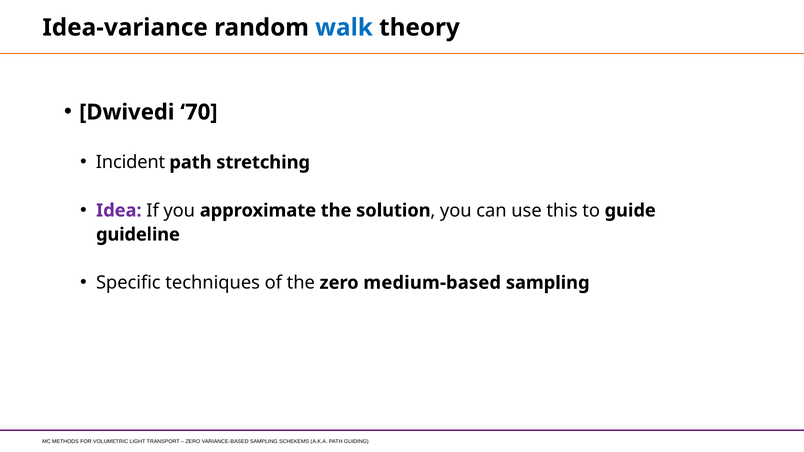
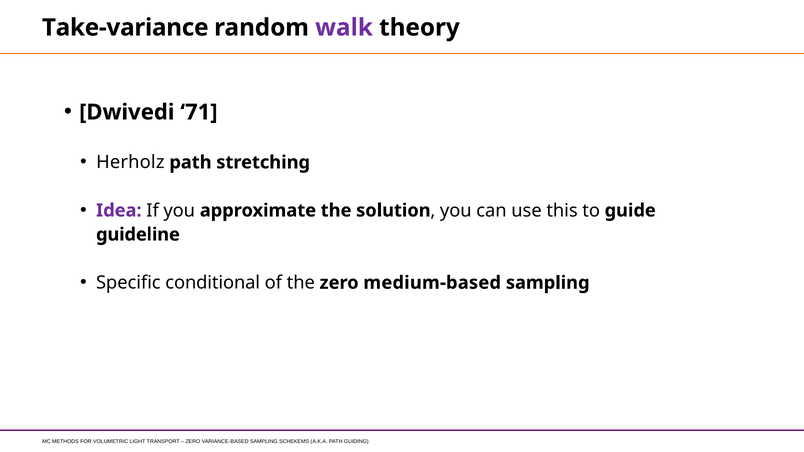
Idea-variance: Idea-variance -> Take-variance
walk colour: blue -> purple
70: 70 -> 71
Incident: Incident -> Herholz
techniques: techniques -> conditional
